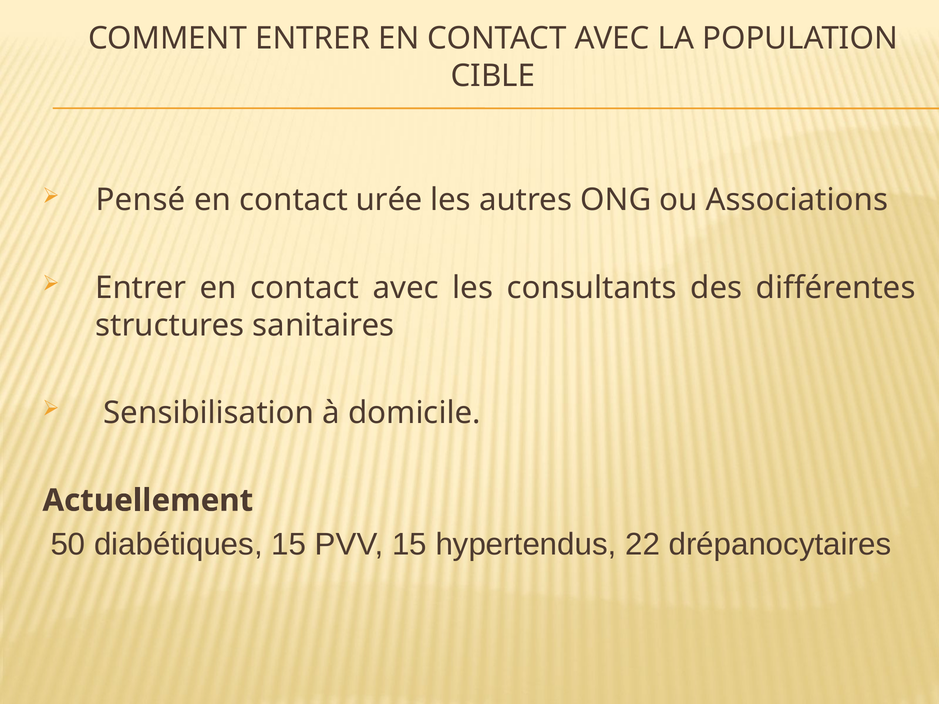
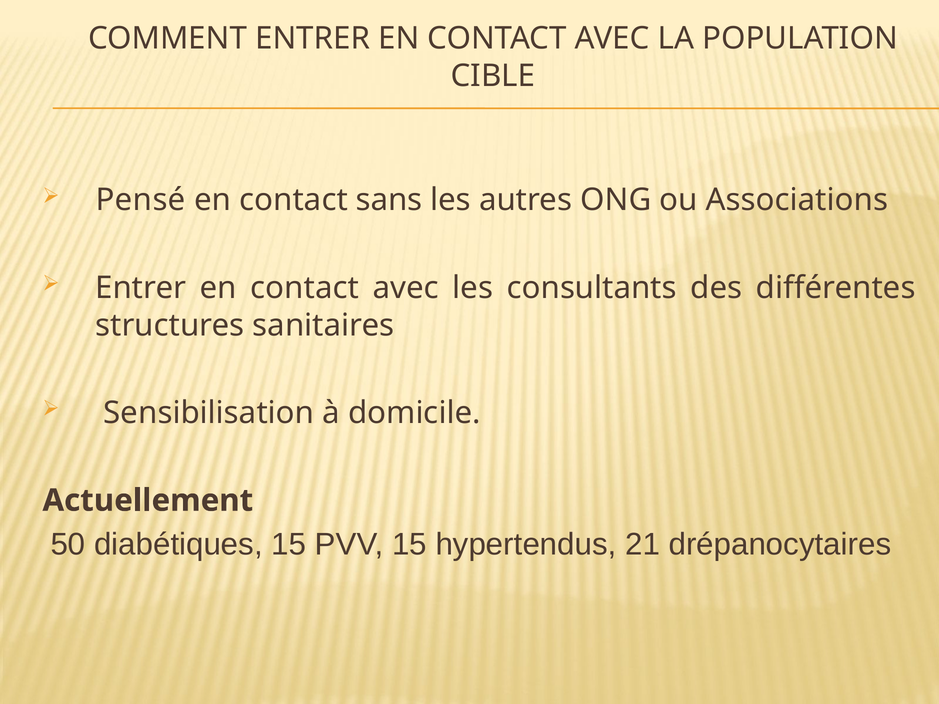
urée: urée -> sans
22: 22 -> 21
